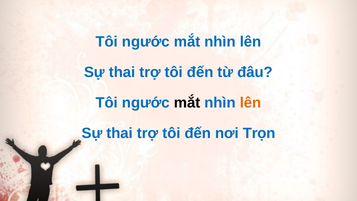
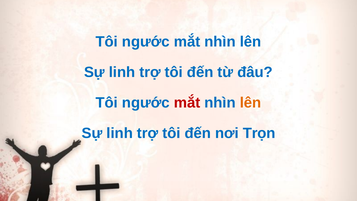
thai at (122, 72): thai -> linh
mắt at (187, 103) colour: black -> red
thai at (120, 133): thai -> linh
